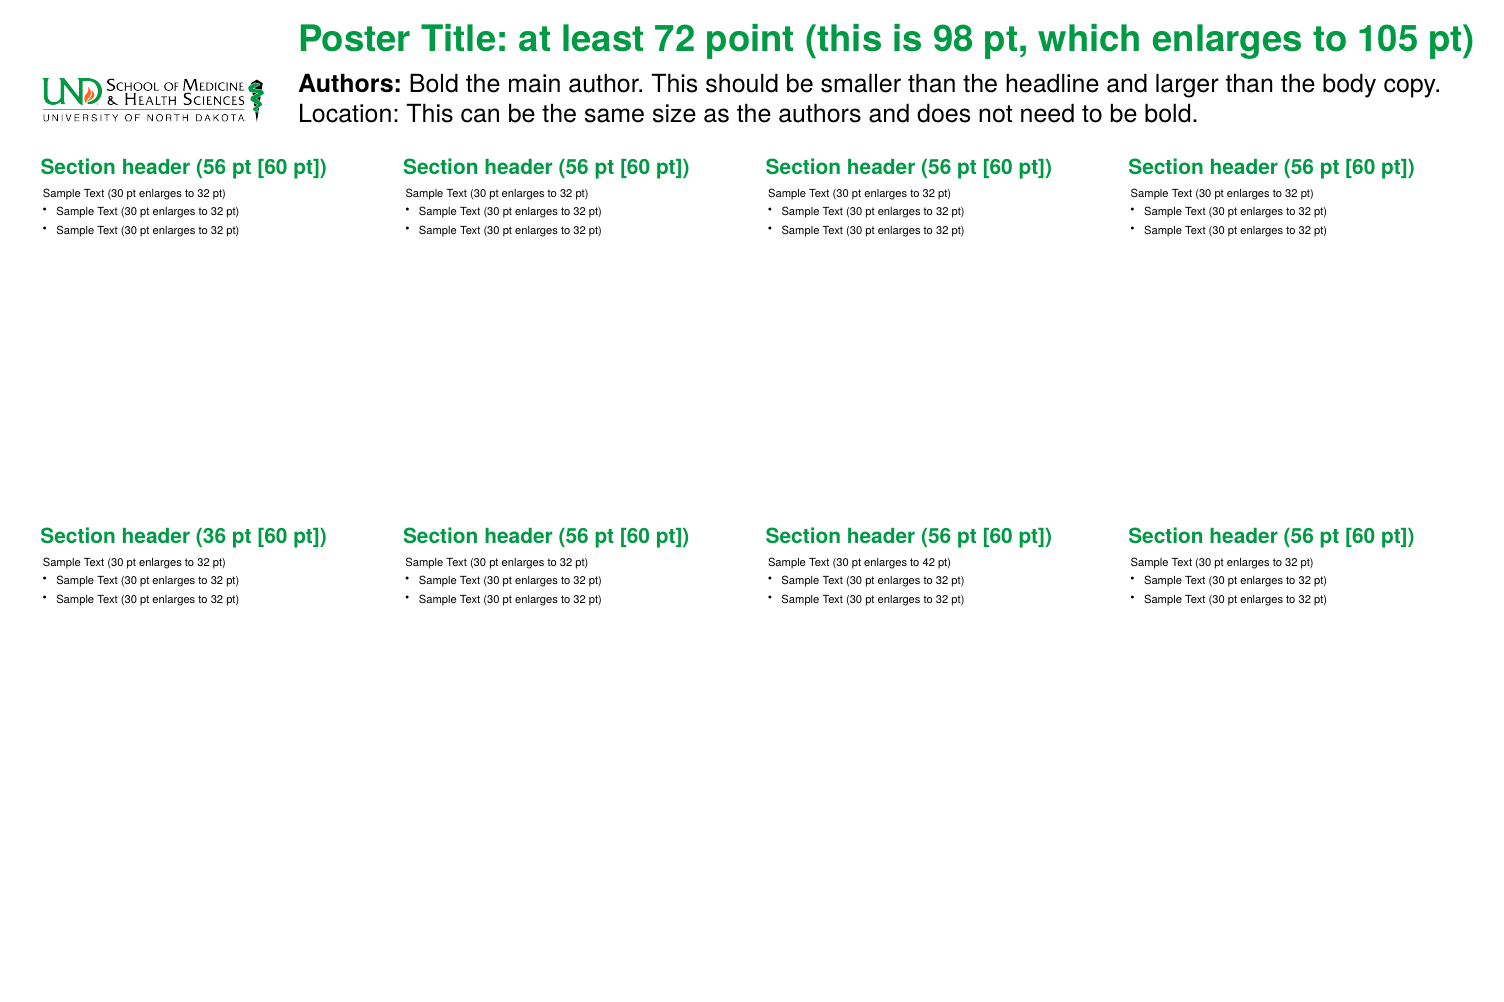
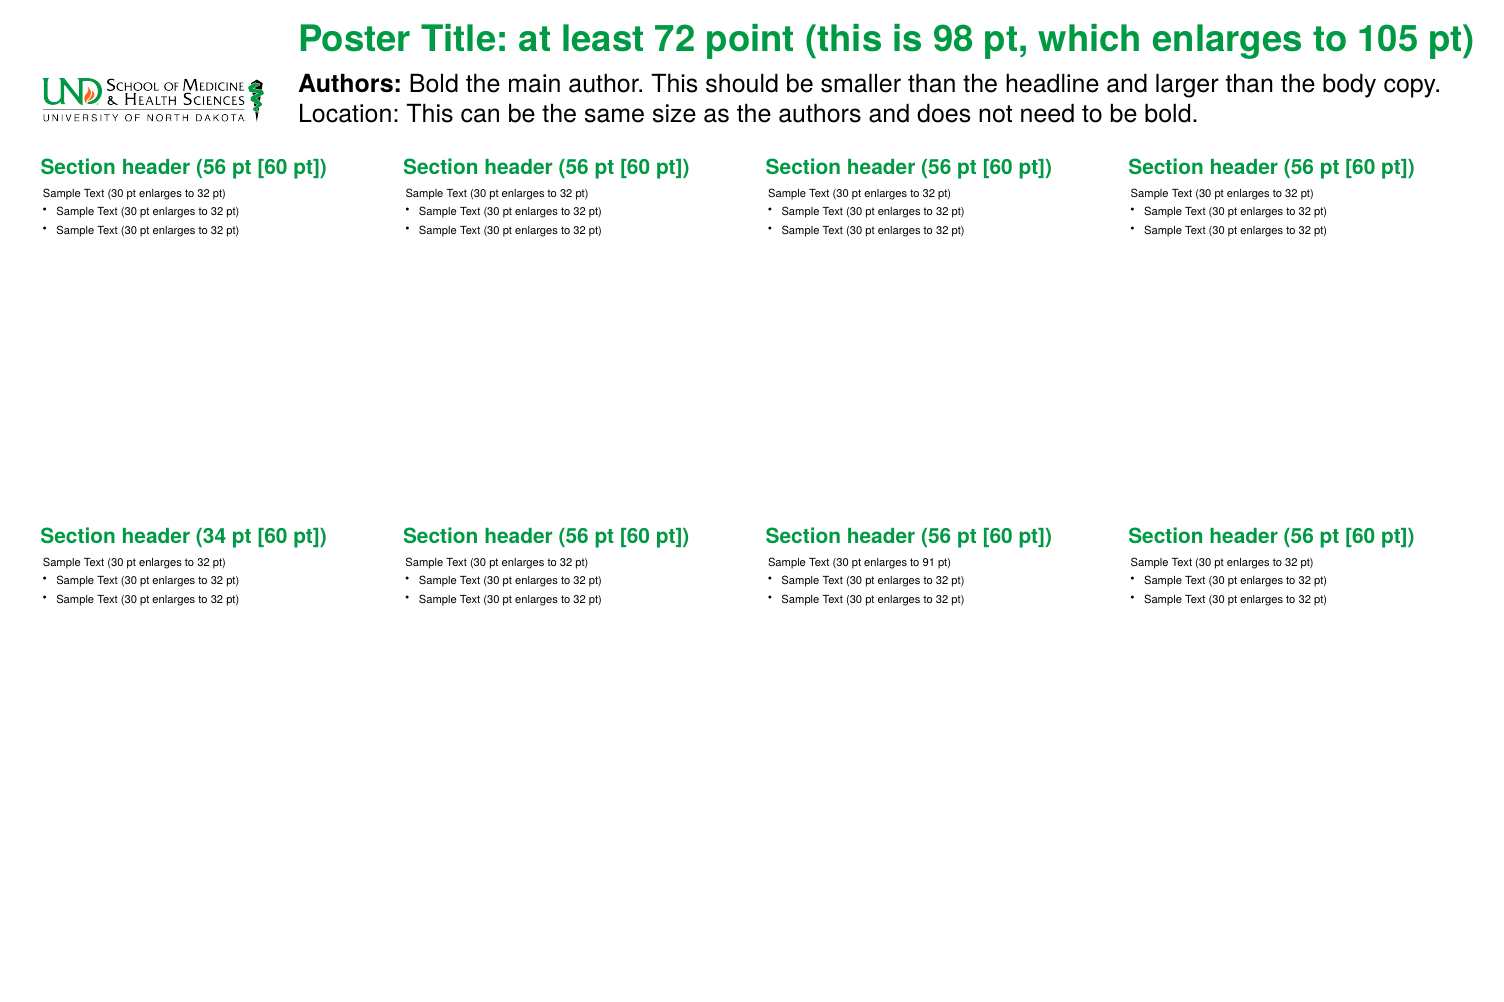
36: 36 -> 34
42: 42 -> 91
